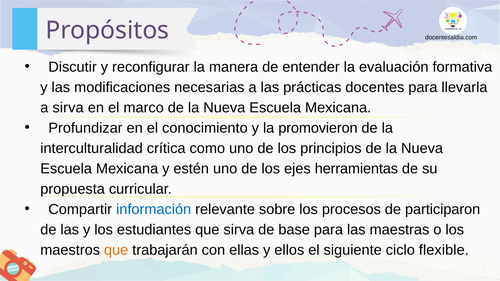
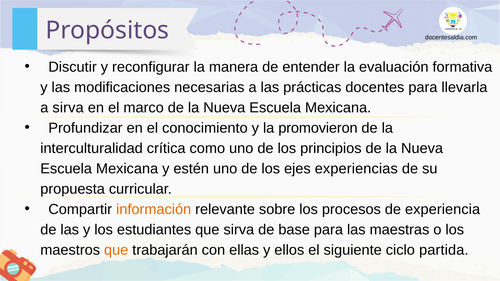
herramientas: herramientas -> experiencias
información colour: blue -> orange
participaron: participaron -> experiencia
flexible: flexible -> partida
